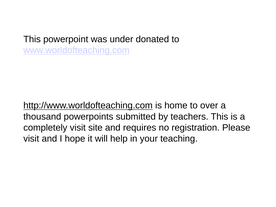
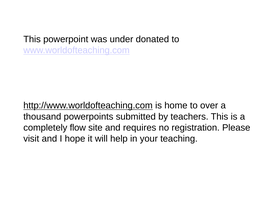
completely visit: visit -> flow
